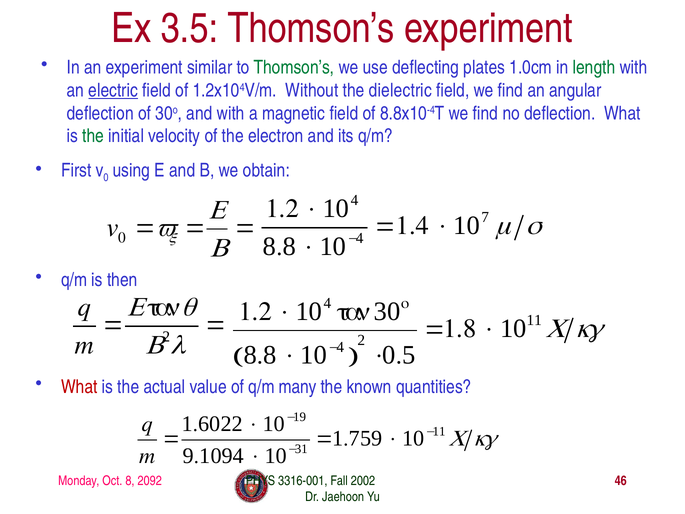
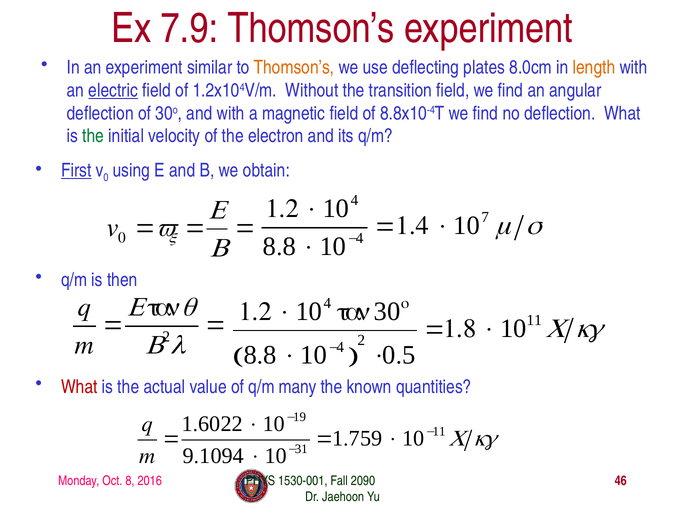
3.5: 3.5 -> 7.9
Thomson’s at (294, 68) colour: green -> orange
1.0cm: 1.0cm -> 8.0cm
length colour: green -> orange
dielectric: dielectric -> transition
First underline: none -> present
2092: 2092 -> 2016
3316-001: 3316-001 -> 1530-001
2002: 2002 -> 2090
